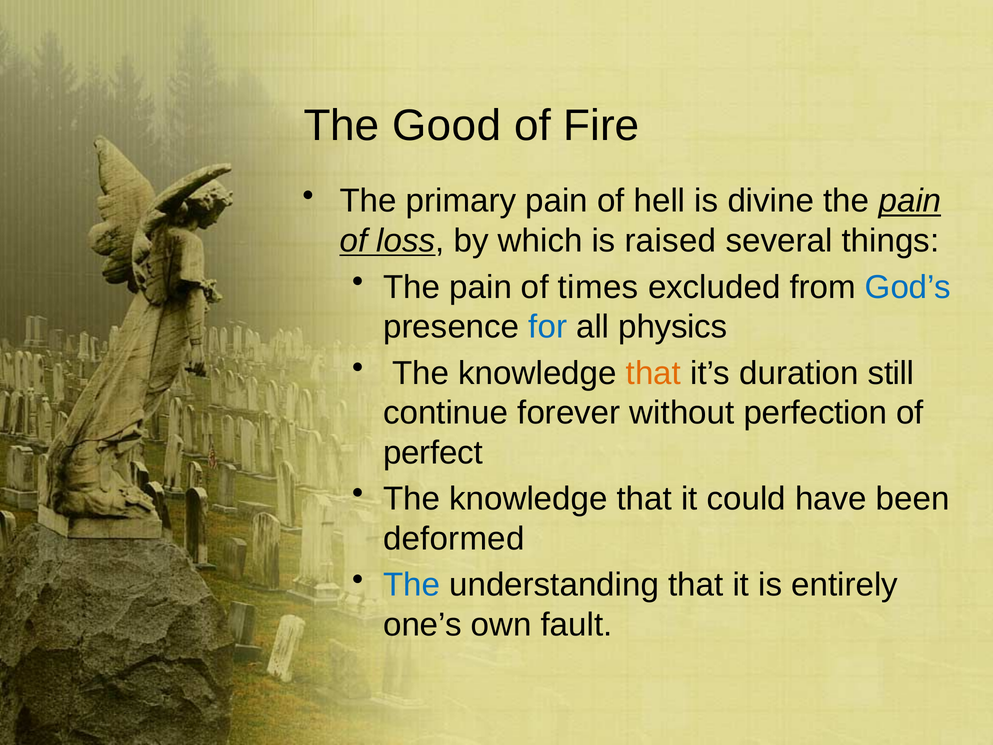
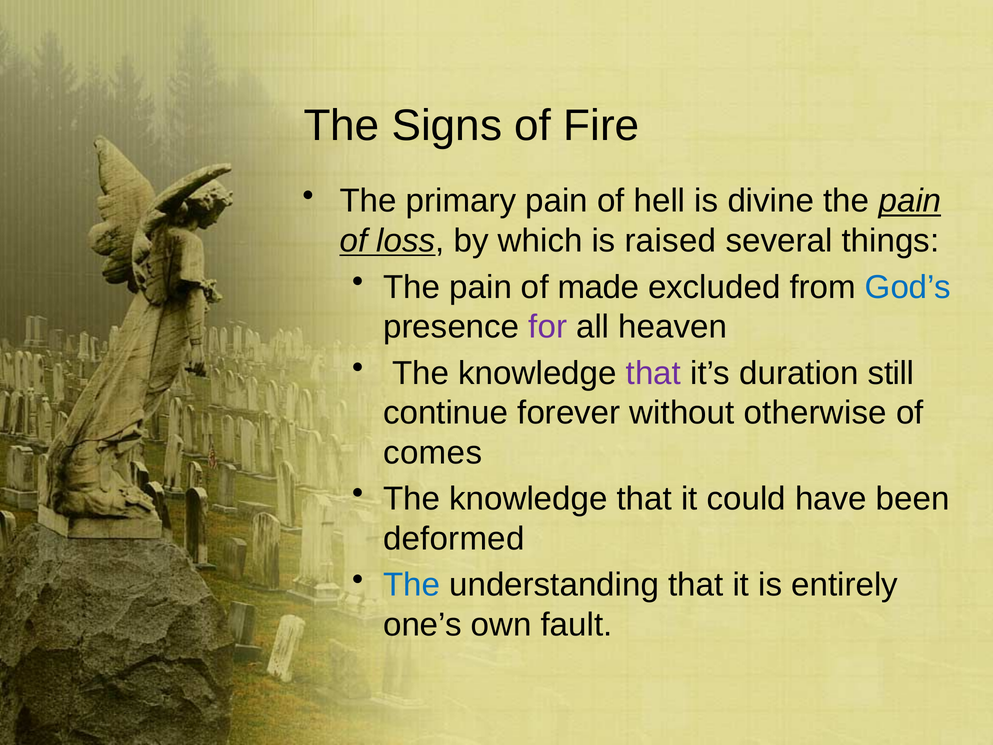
Good: Good -> Signs
times: times -> made
for colour: blue -> purple
physics: physics -> heaven
that at (653, 373) colour: orange -> purple
perfection: perfection -> otherwise
perfect: perfect -> comes
